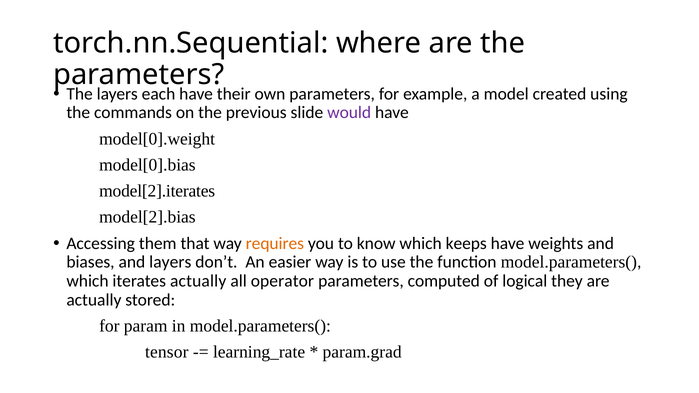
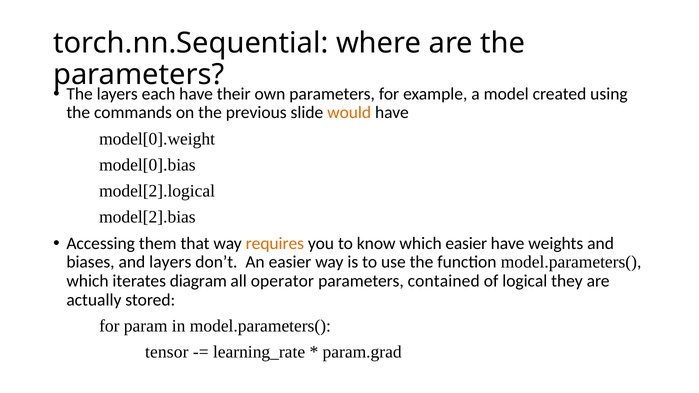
would colour: purple -> orange
model[2].iterates: model[2].iterates -> model[2].logical
which keeps: keeps -> easier
iterates actually: actually -> diagram
computed: computed -> contained
